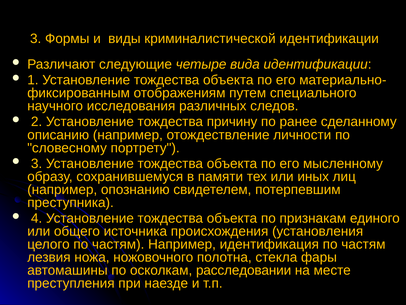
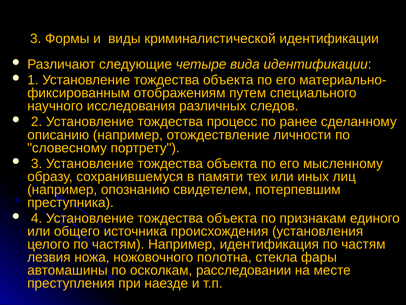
причину: причину -> процесс
